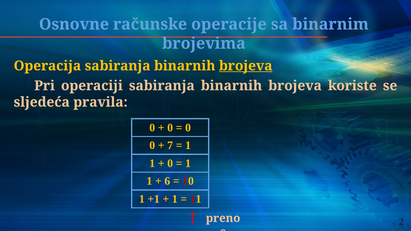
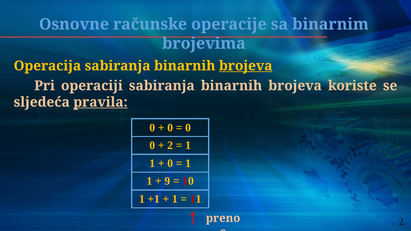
pravila underline: none -> present
7 at (170, 146): 7 -> 2
6: 6 -> 9
